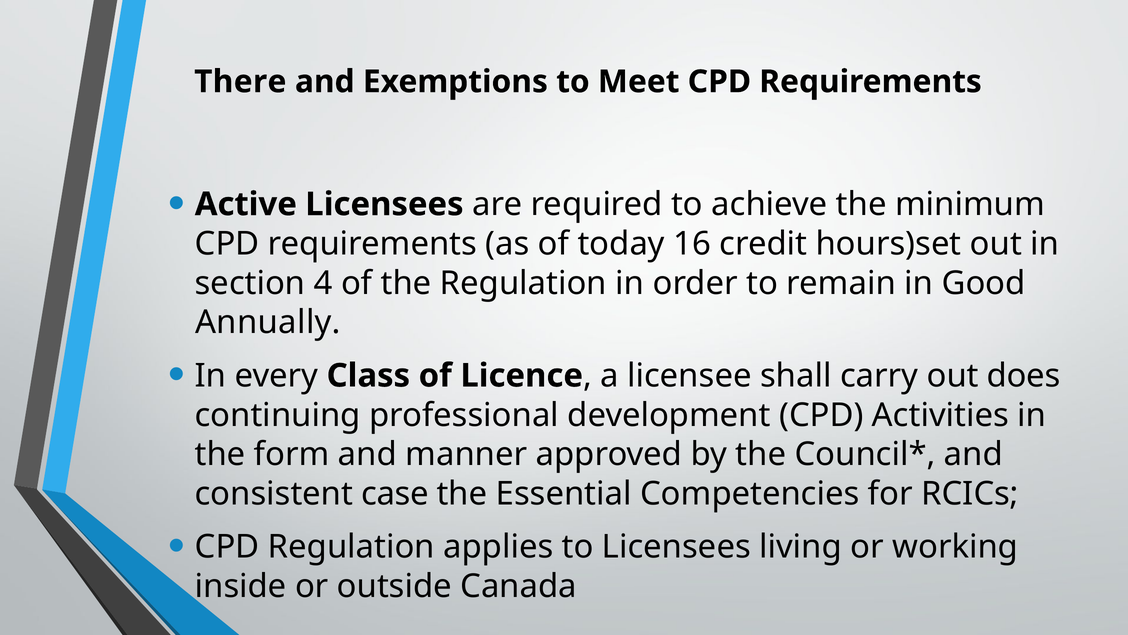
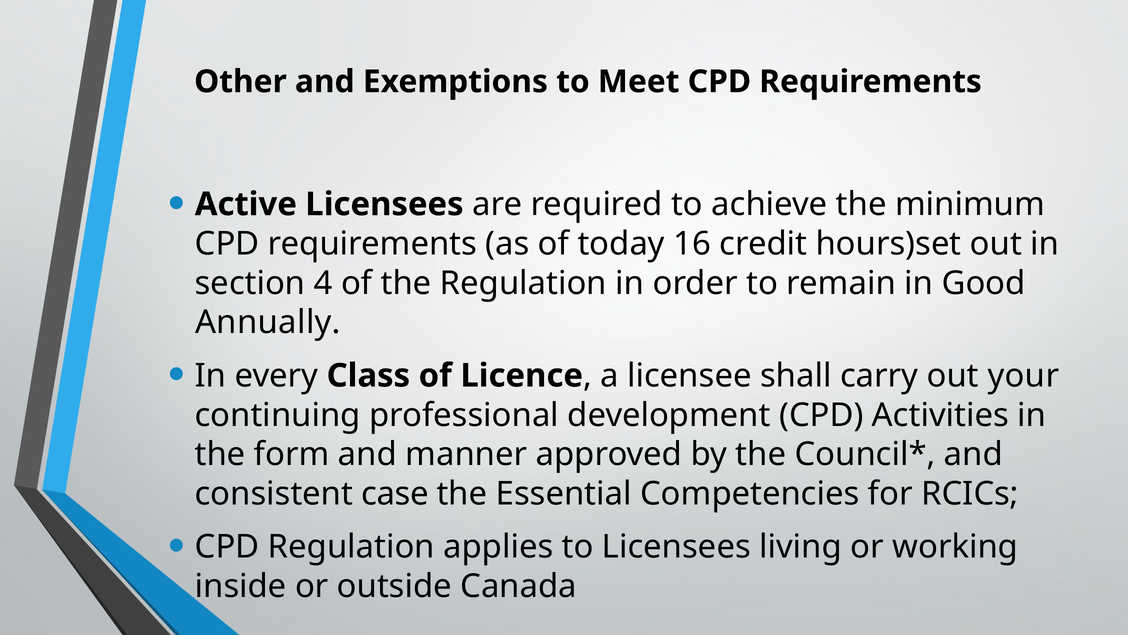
There: There -> Other
does: does -> your
